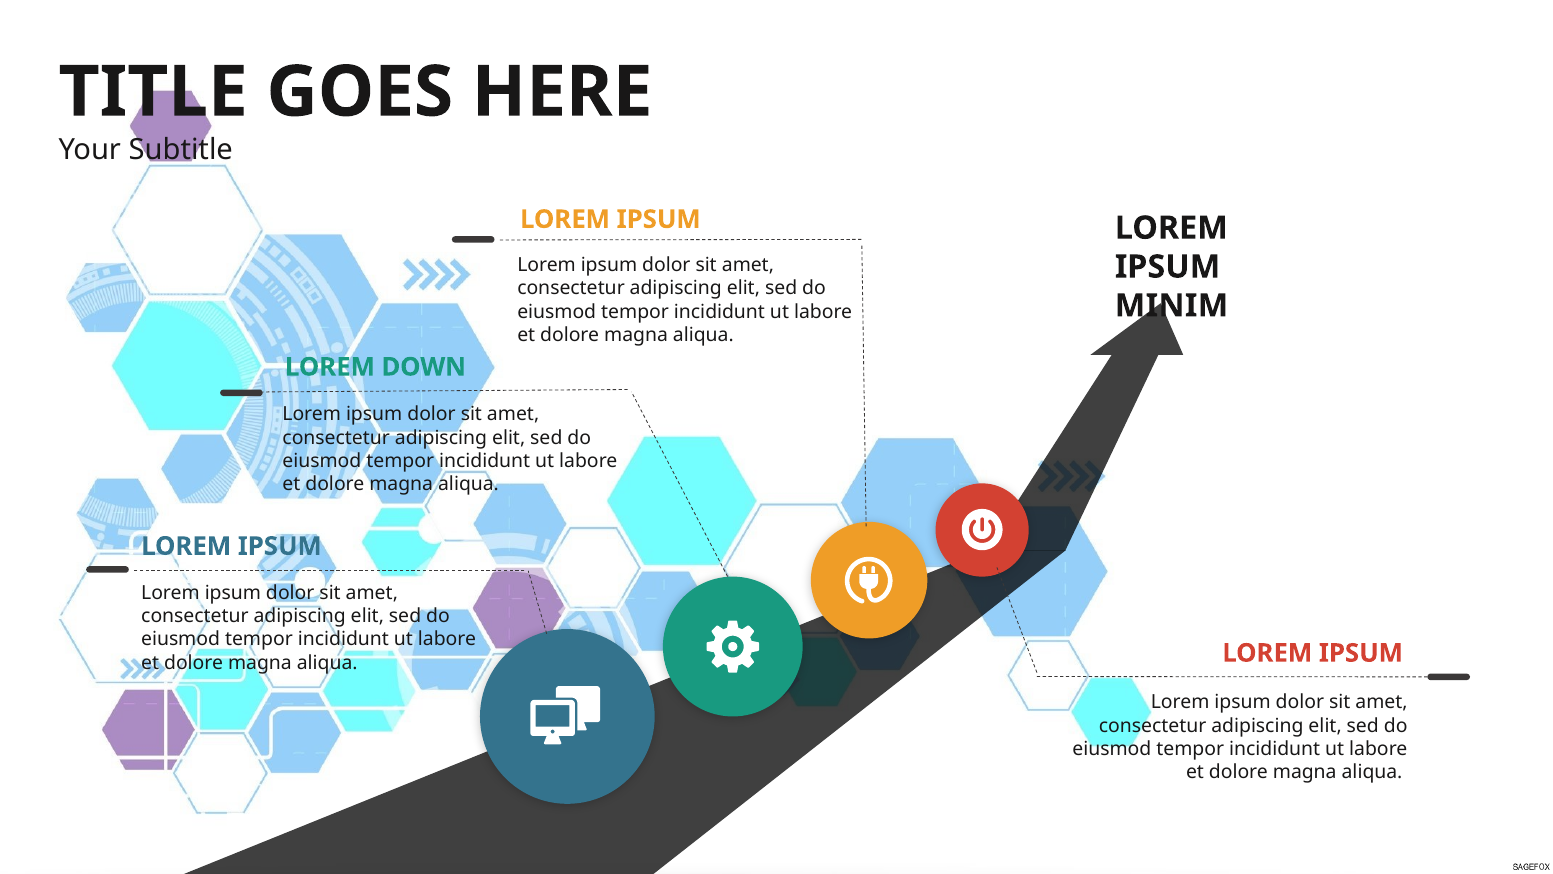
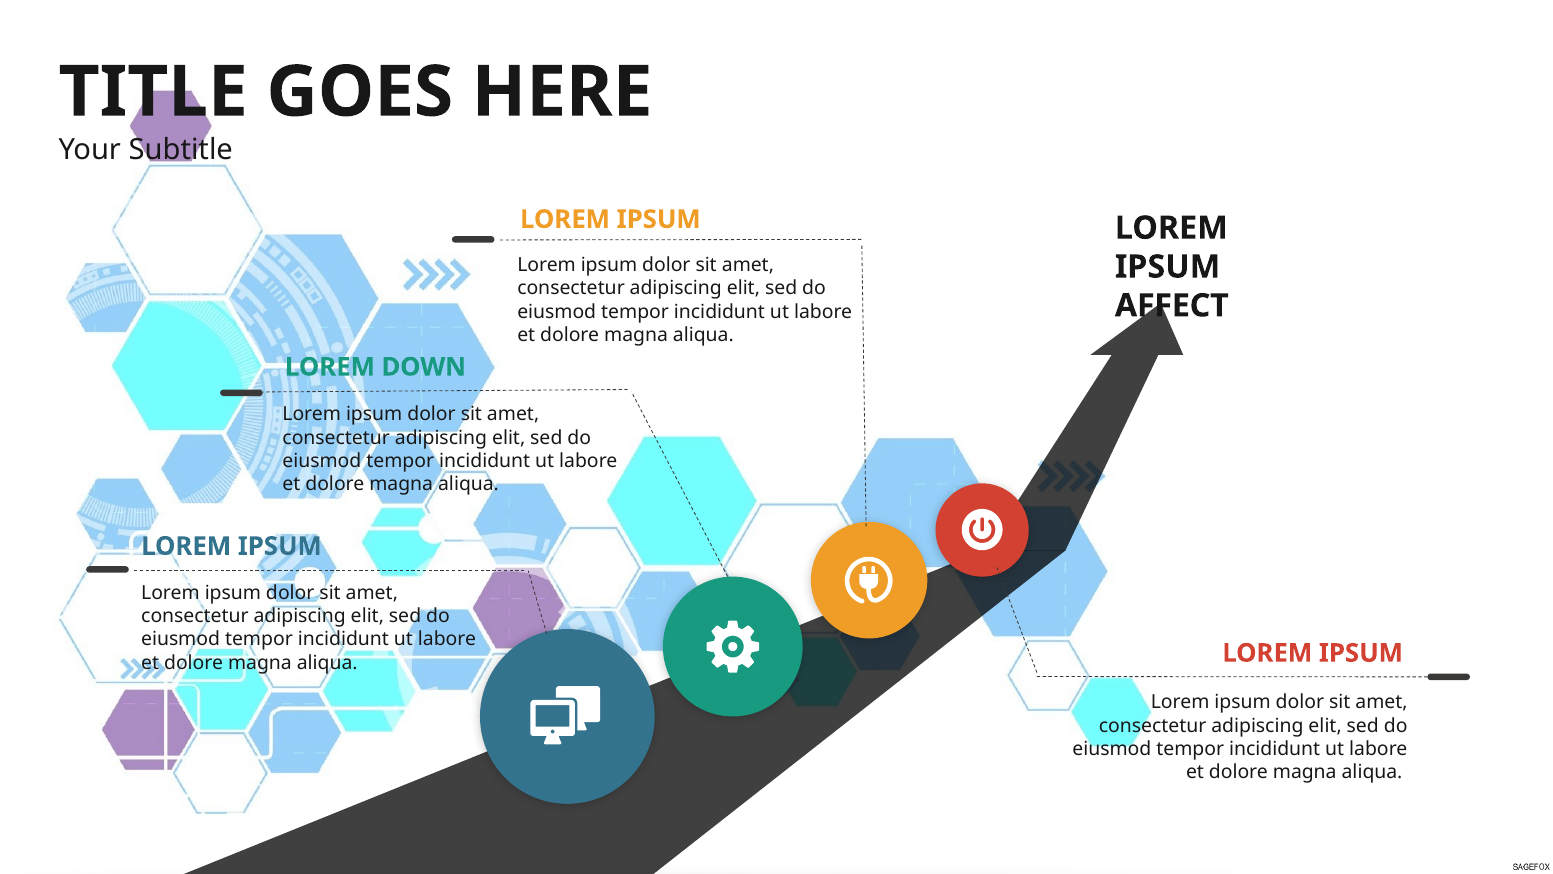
MINIM: MINIM -> AFFECT
